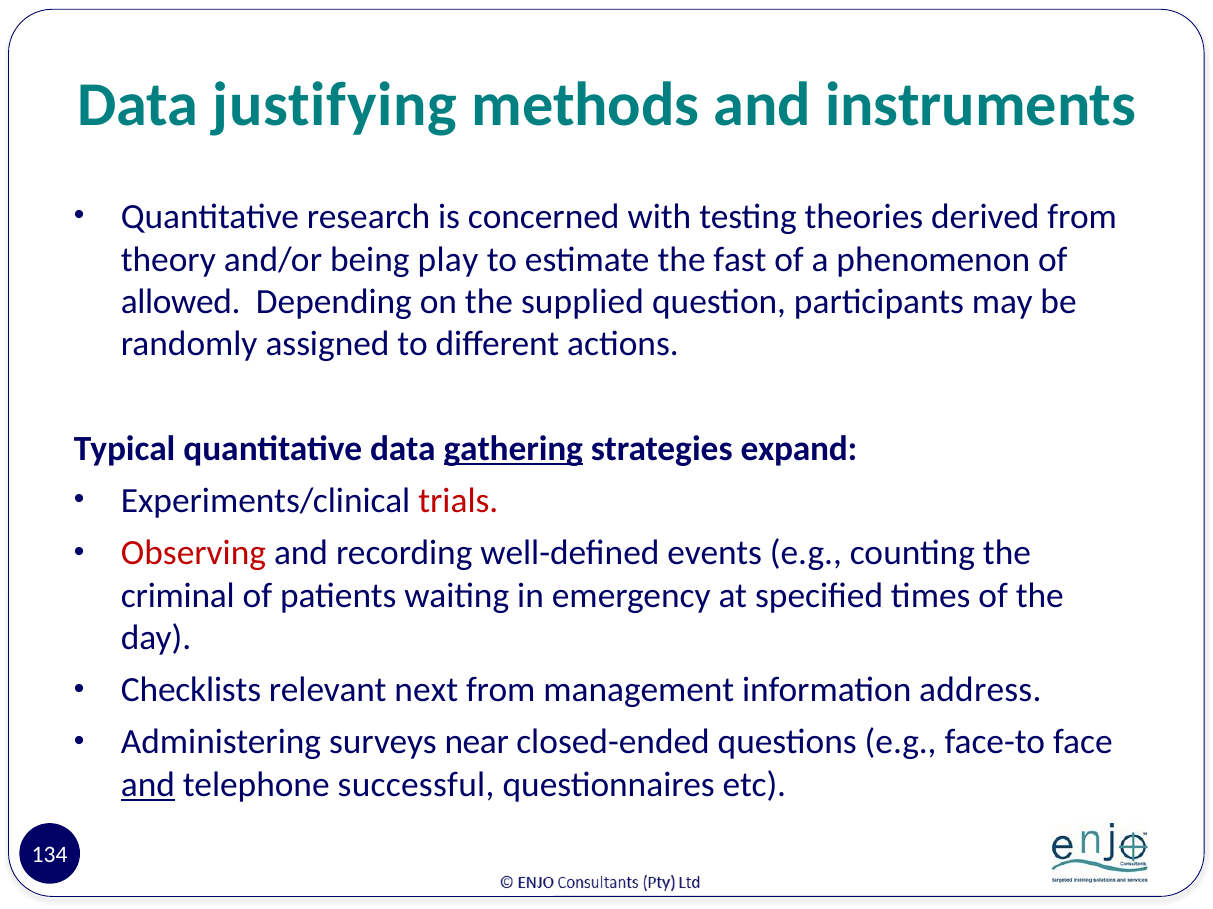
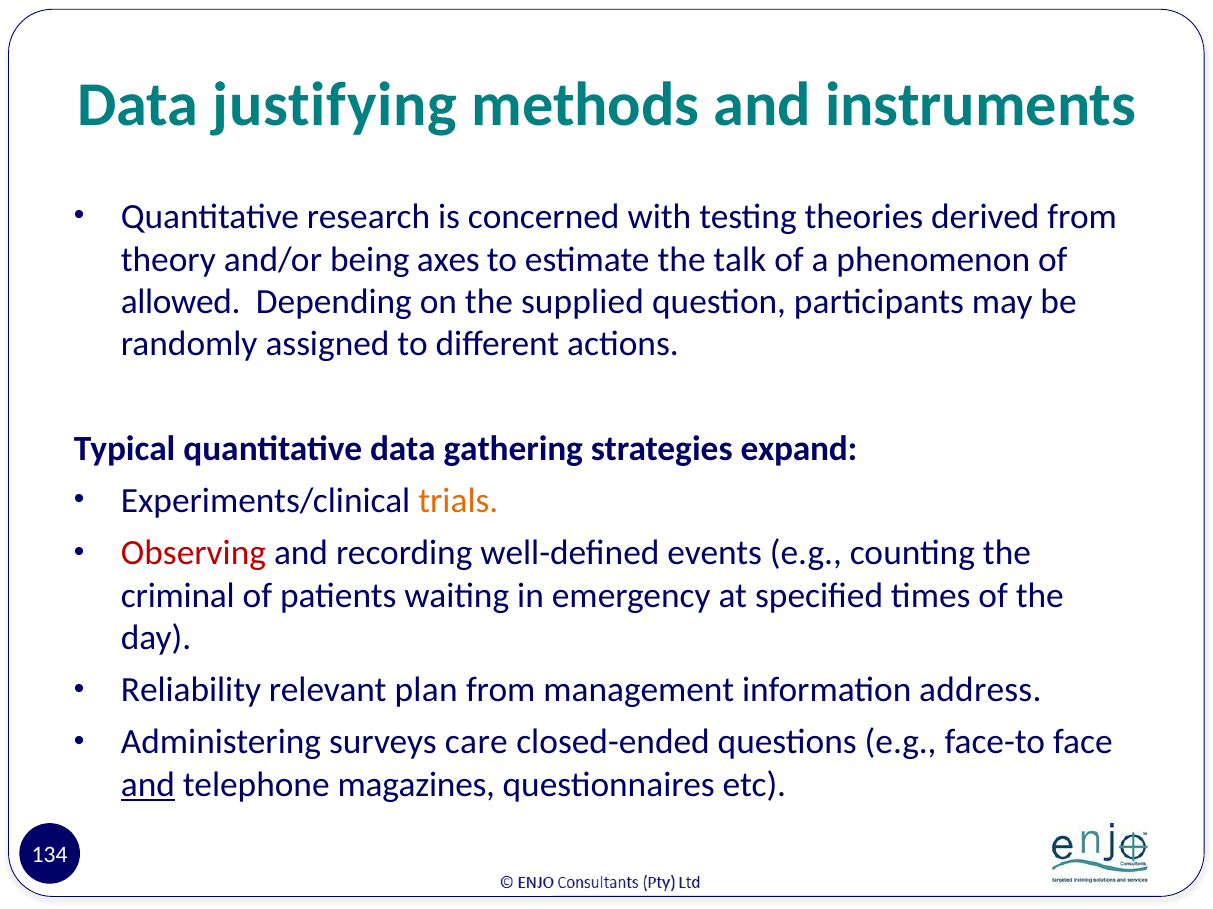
play: play -> axes
fast: fast -> talk
gathering underline: present -> none
trials colour: red -> orange
Checklists: Checklists -> Reliability
next: next -> plan
near: near -> care
successful: successful -> magazines
